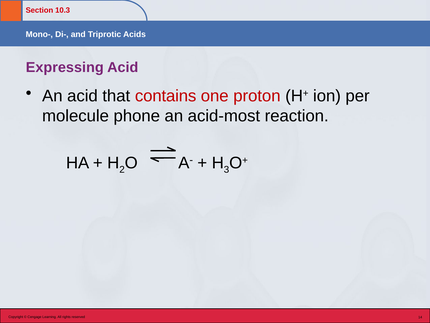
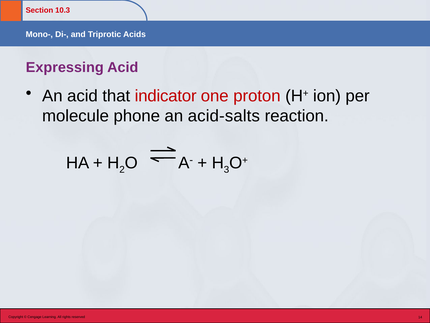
contains: contains -> indicator
acid-most: acid-most -> acid-salts
